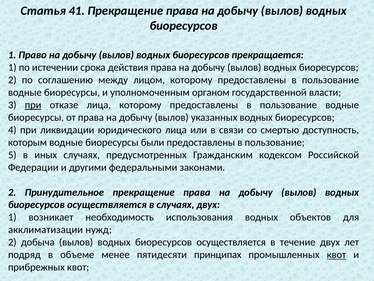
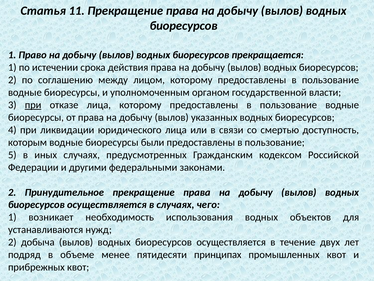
41: 41 -> 11
случаях двух: двух -> чего
акклиматизации: акклиматизации -> устанавливаются
квот at (336, 254) underline: present -> none
